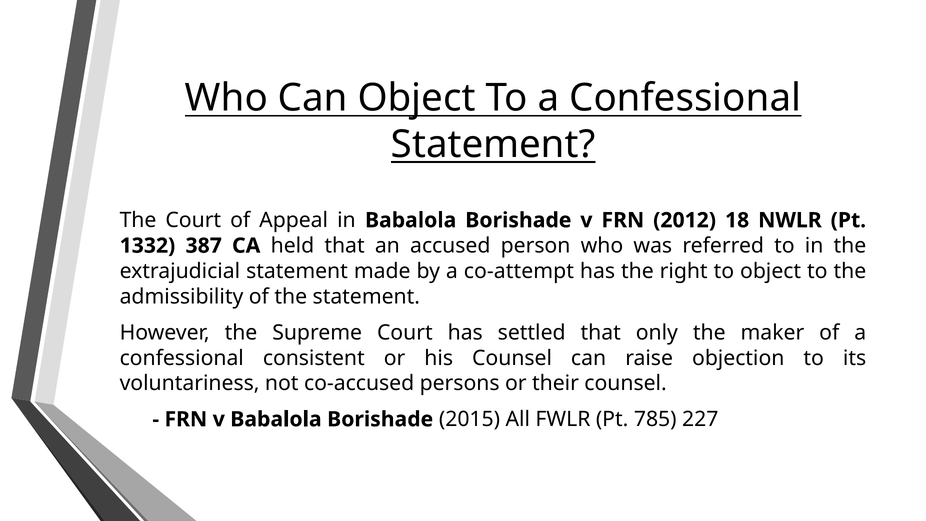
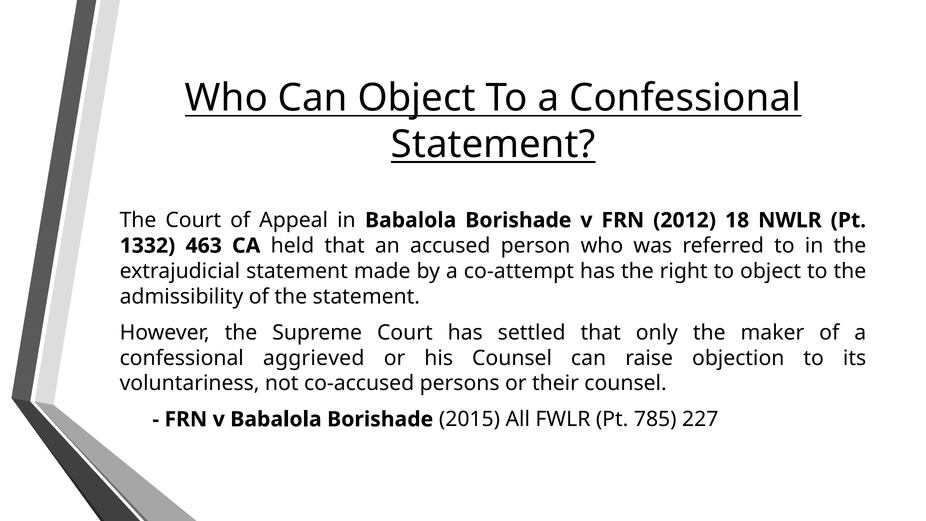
387: 387 -> 463
consistent: consistent -> aggrieved
